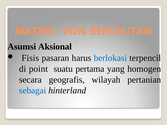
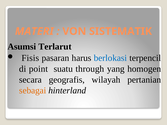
BERTAUTAN: BERTAUTAN -> SISTEMATIK
Aksional: Aksional -> Terlarut
pertama: pertama -> through
sebagai colour: blue -> orange
